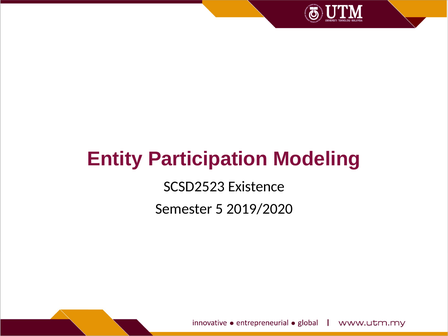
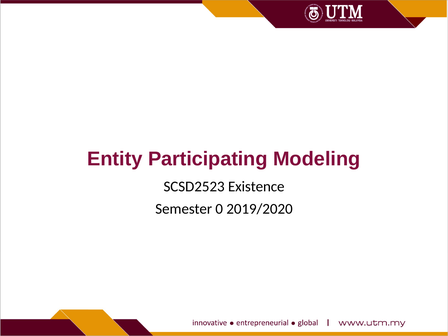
Participation: Participation -> Participating
5: 5 -> 0
